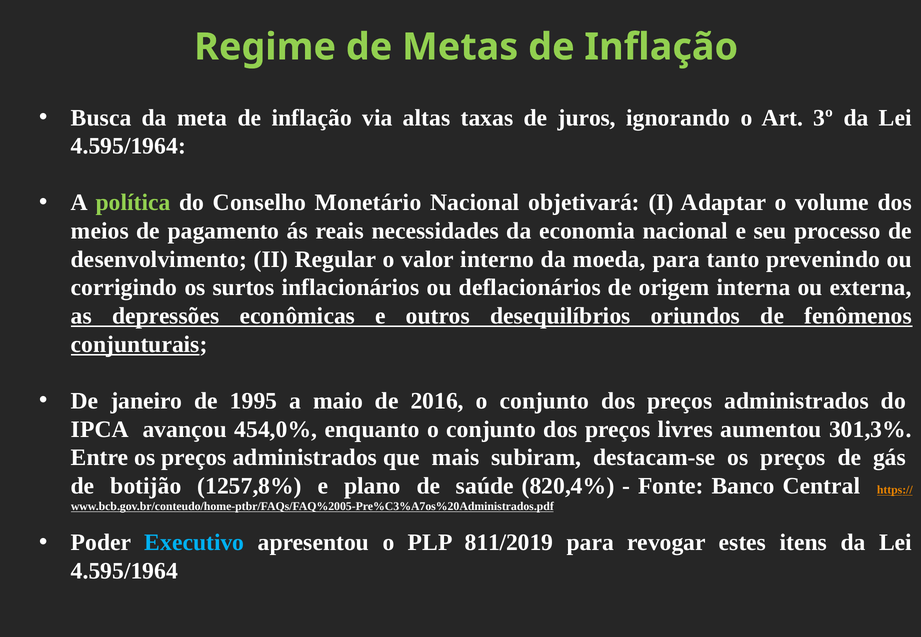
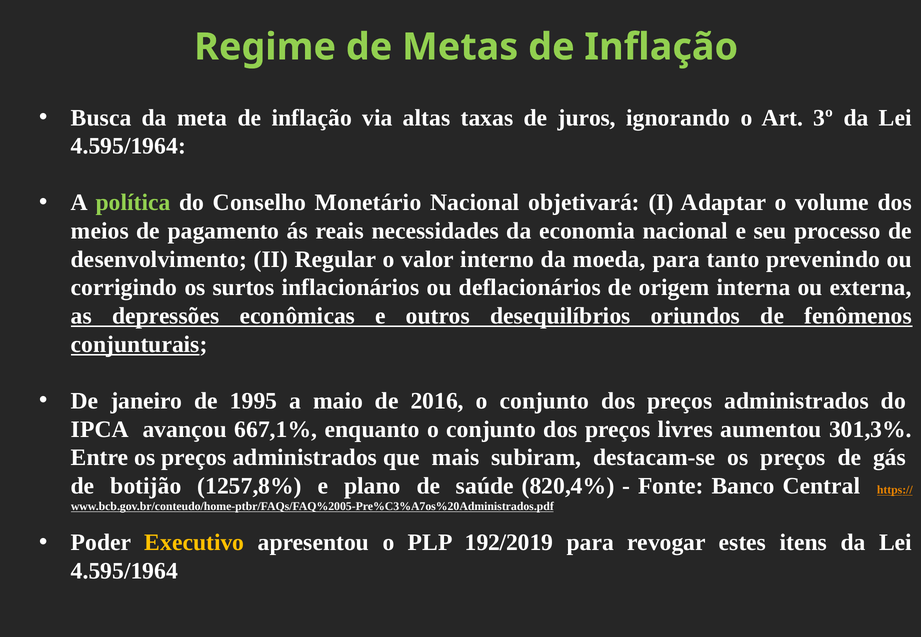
454,0%: 454,0% -> 667,1%
Executivo colour: light blue -> yellow
811/2019: 811/2019 -> 192/2019
